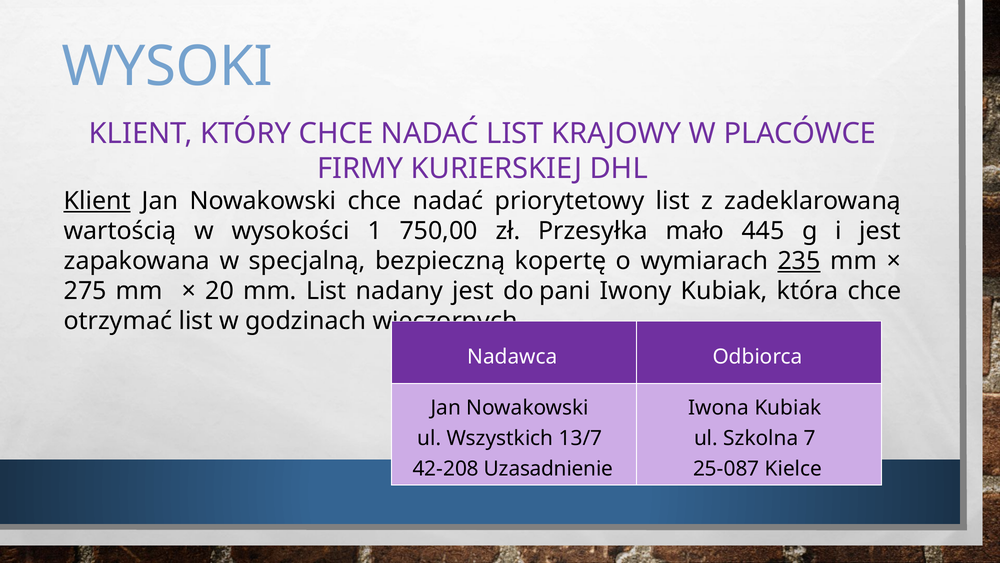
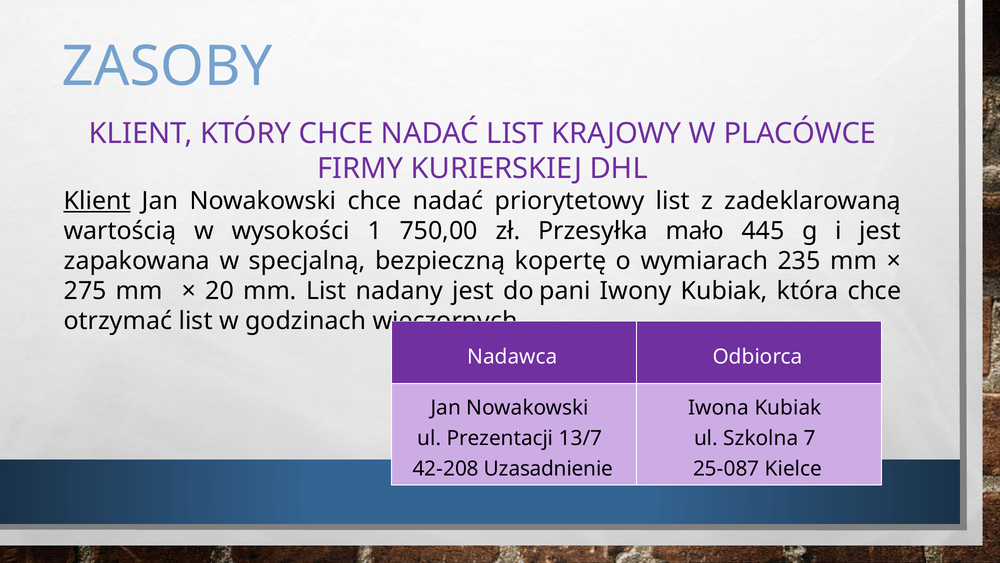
WYSOKI: WYSOKI -> ZASOBY
235 underline: present -> none
Wszystkich: Wszystkich -> Prezentacji
